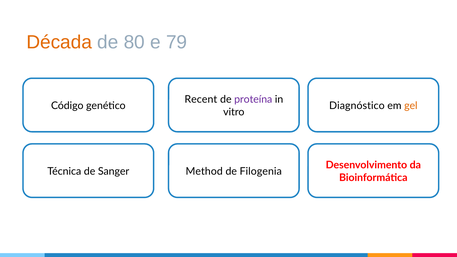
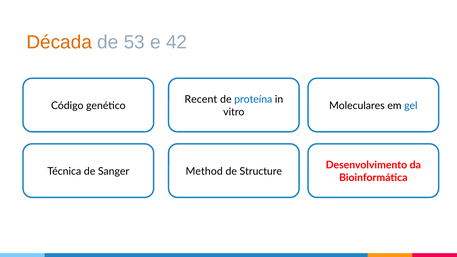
80: 80 -> 53
79: 79 -> 42
proteína colour: purple -> blue
Diagnóstico: Diagnóstico -> Moleculares
gel colour: orange -> blue
Filogenia: Filogenia -> Structure
